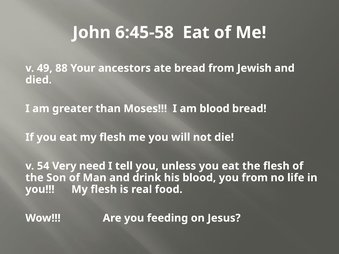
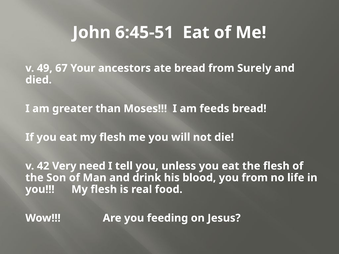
6:45-58: 6:45-58 -> 6:45-51
88: 88 -> 67
Jewish: Jewish -> Surely
am blood: blood -> feeds
54: 54 -> 42
